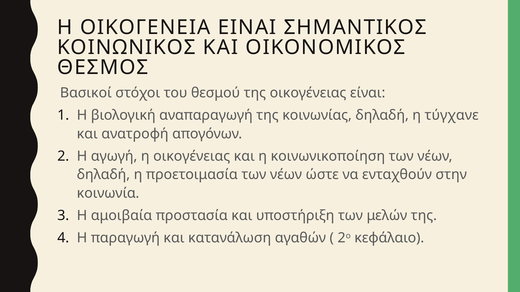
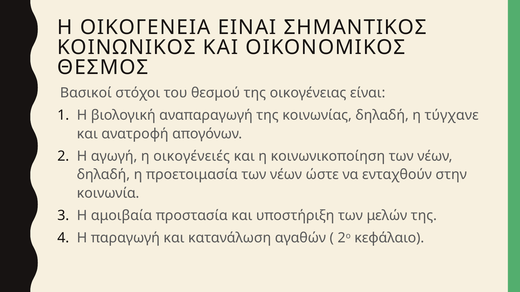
η οικογένειας: οικογένειας -> οικογένειές
